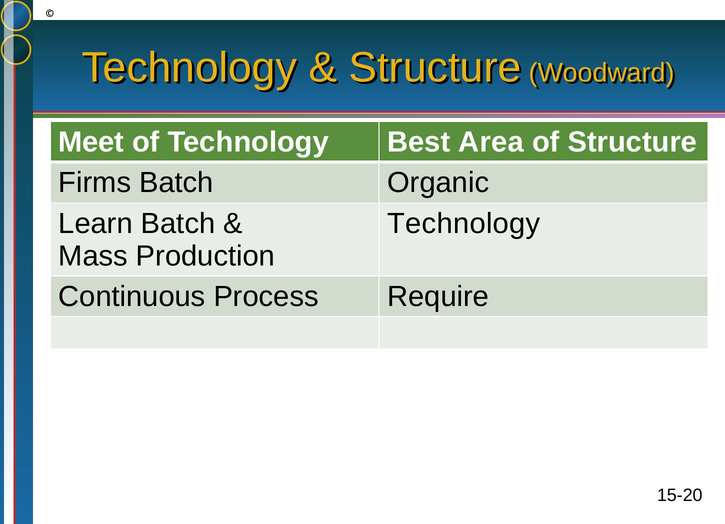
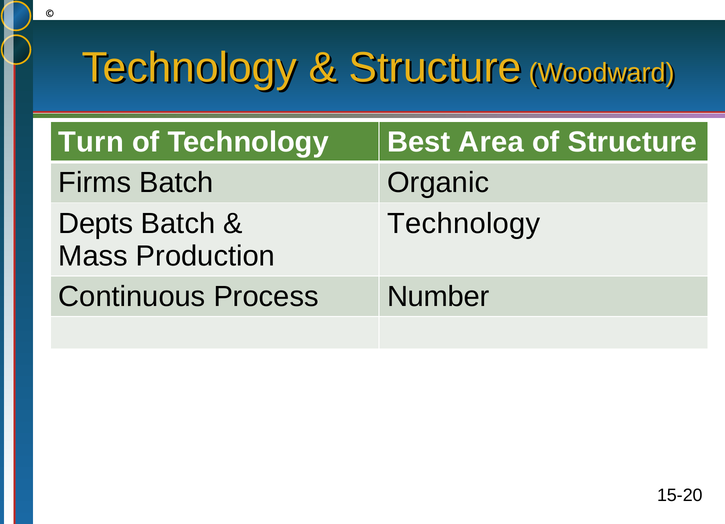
Meet: Meet -> Turn
Learn: Learn -> Depts
Require: Require -> Number
